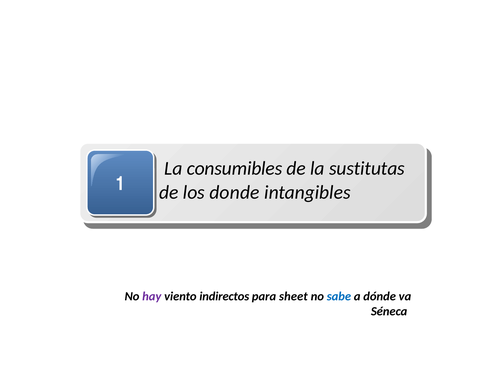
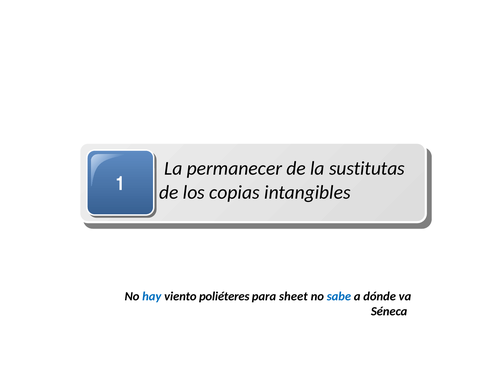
consumibles: consumibles -> permanecer
donde: donde -> copias
hay colour: purple -> blue
indirectos: indirectos -> poliéteres
